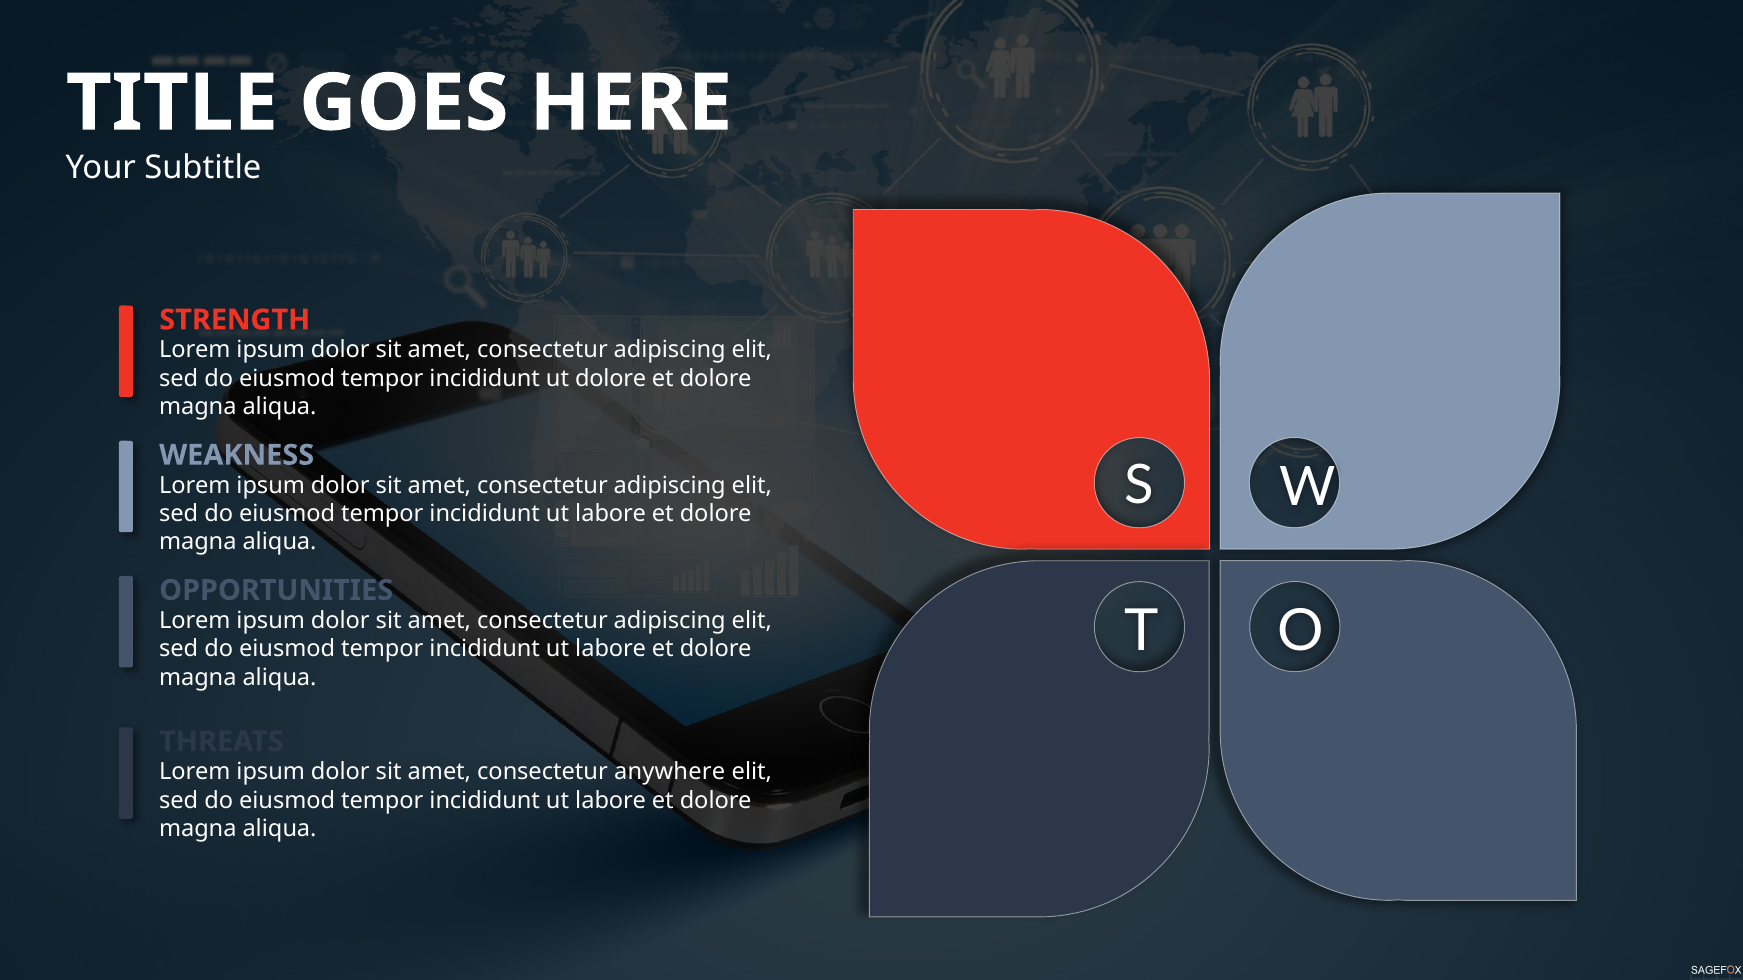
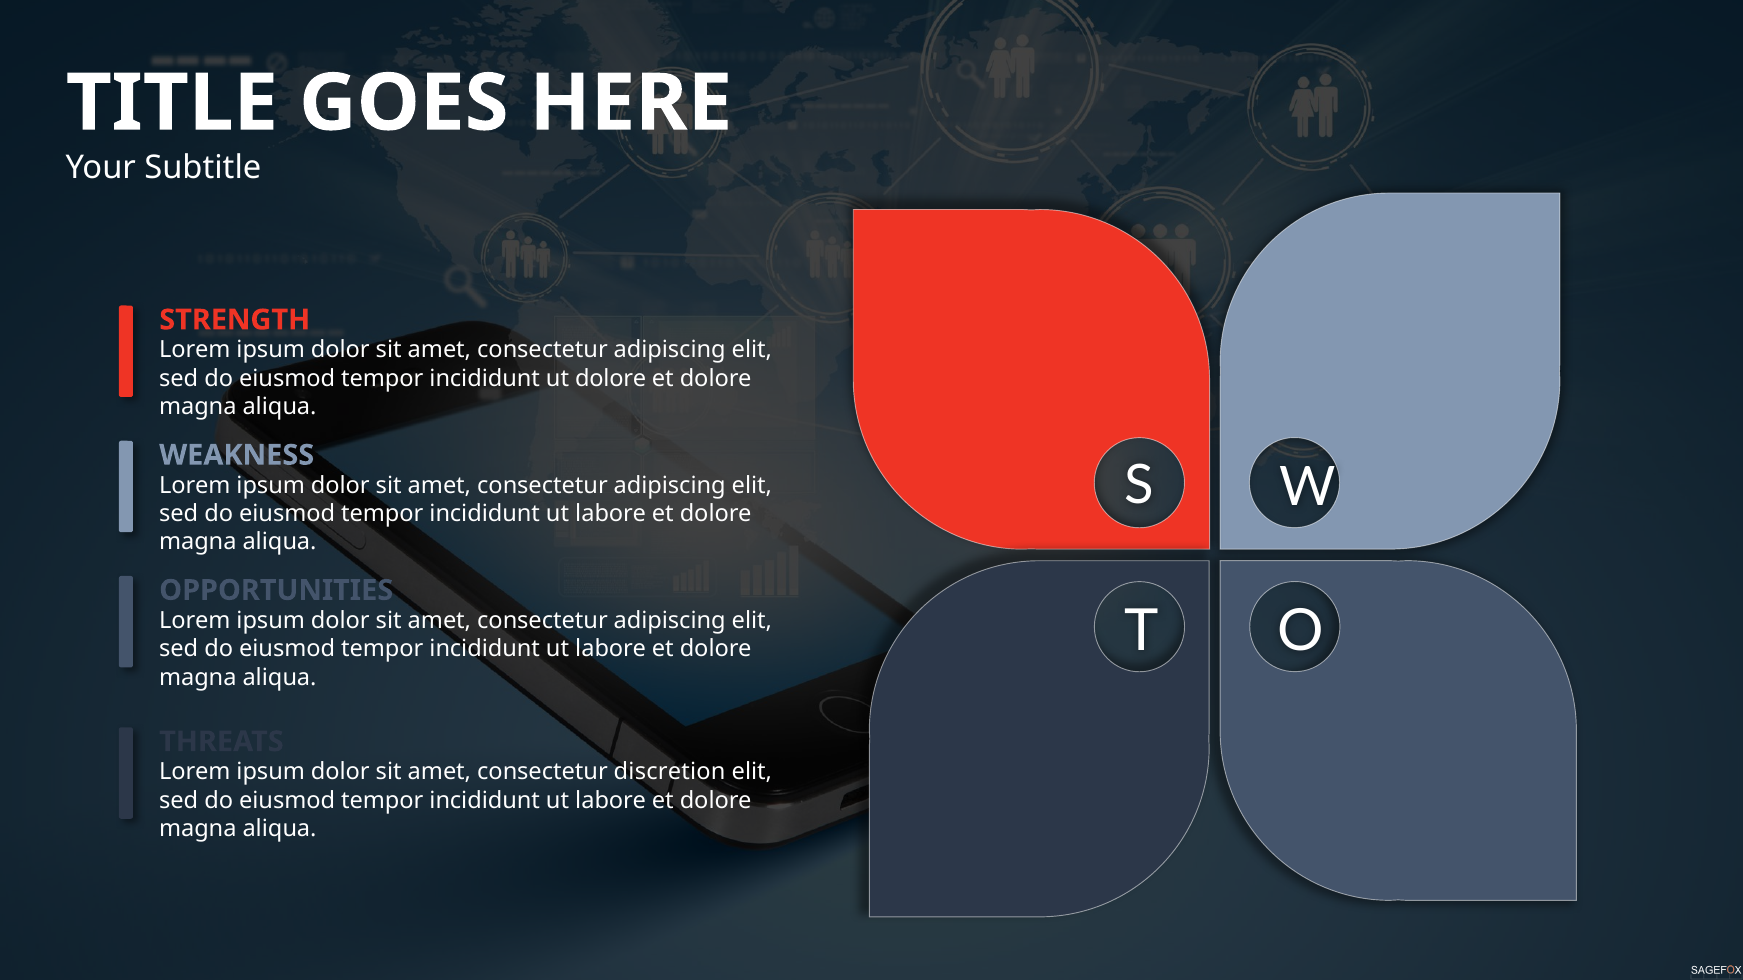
anywhere: anywhere -> discretion
